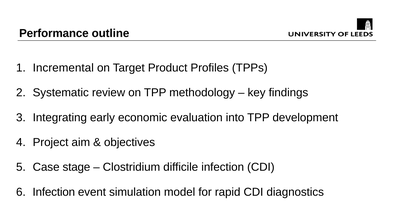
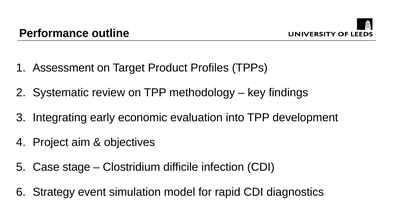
Incremental: Incremental -> Assessment
Infection at (54, 192): Infection -> Strategy
